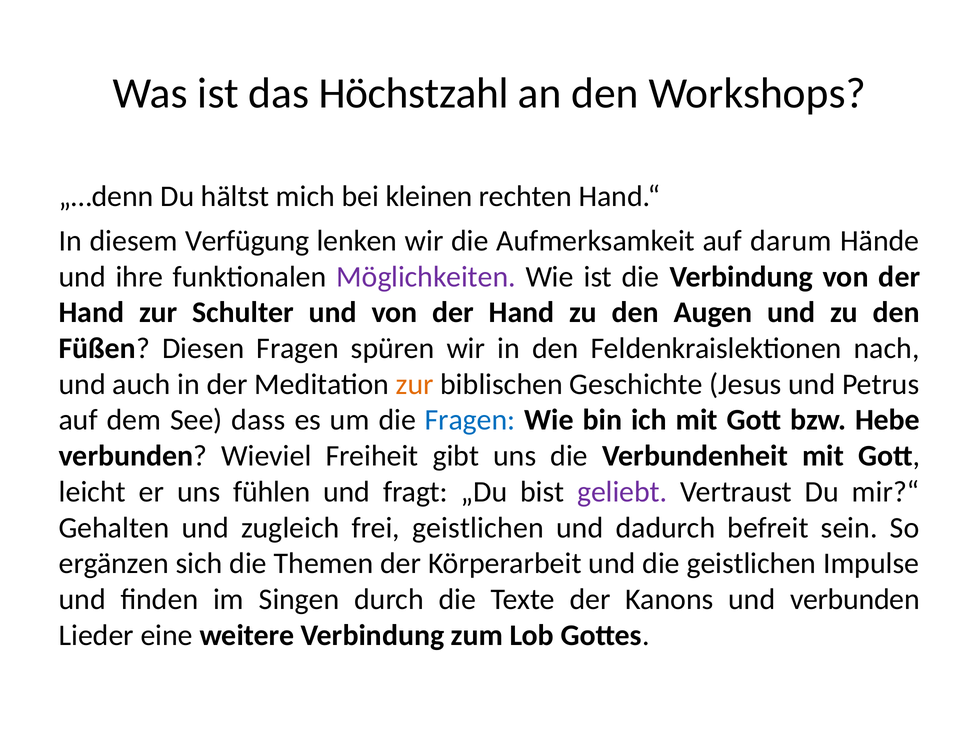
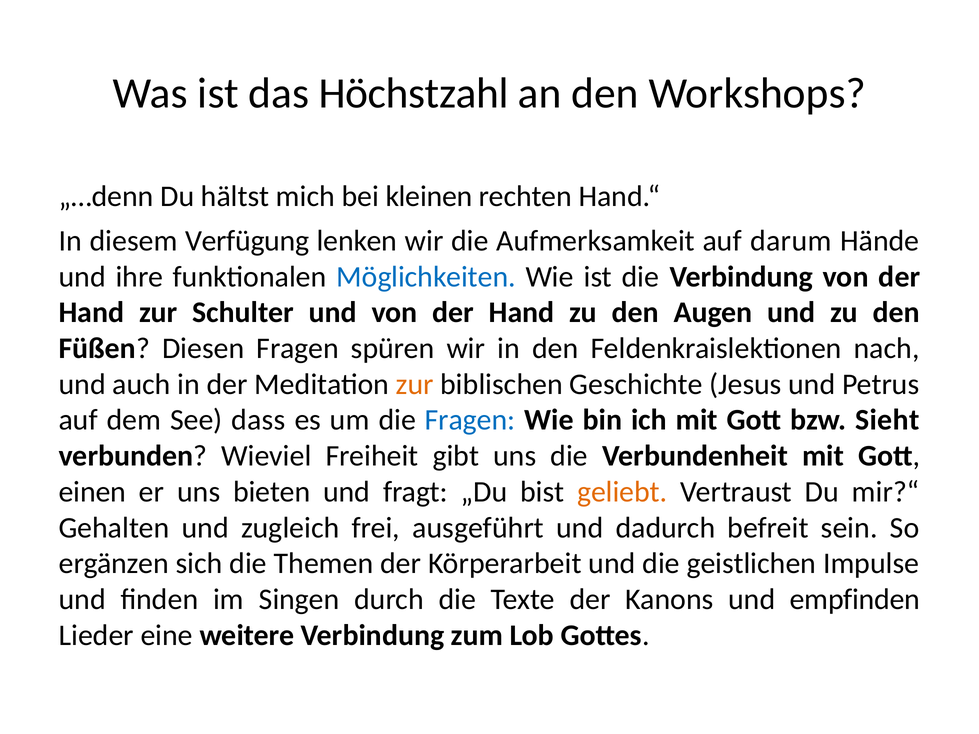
Möglichkeiten colour: purple -> blue
Hebe: Hebe -> Sieht
leicht: leicht -> einen
fühlen: fühlen -> bieten
geliebt colour: purple -> orange
frei geistlichen: geistlichen -> ausgeführt
und verbunden: verbunden -> empfinden
